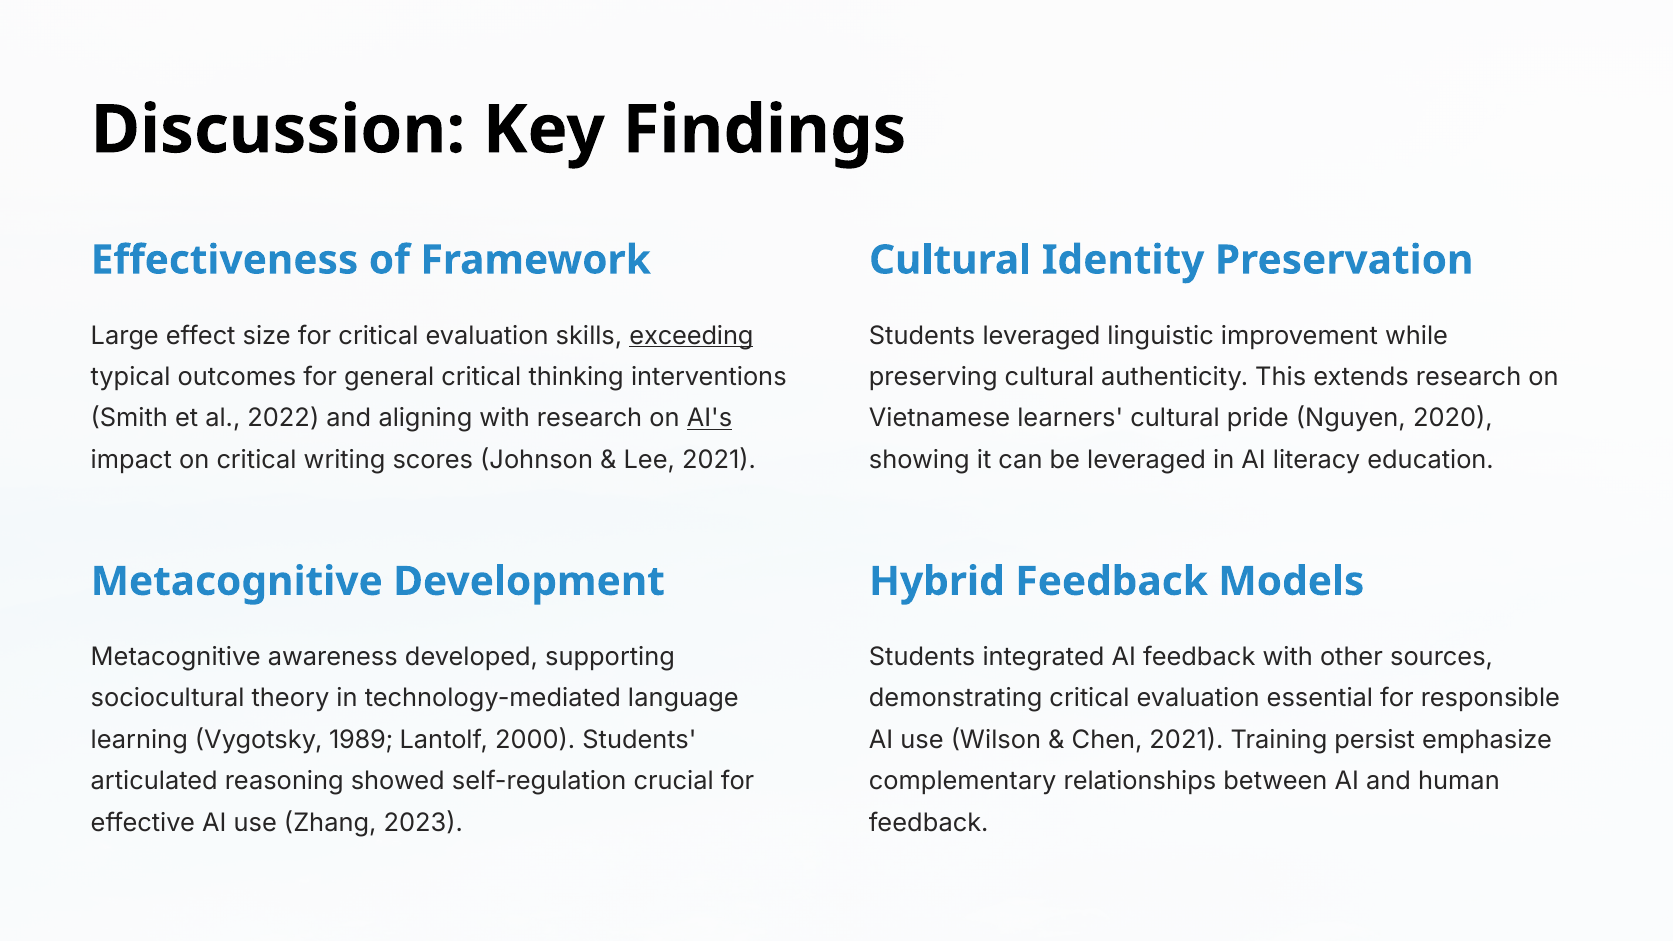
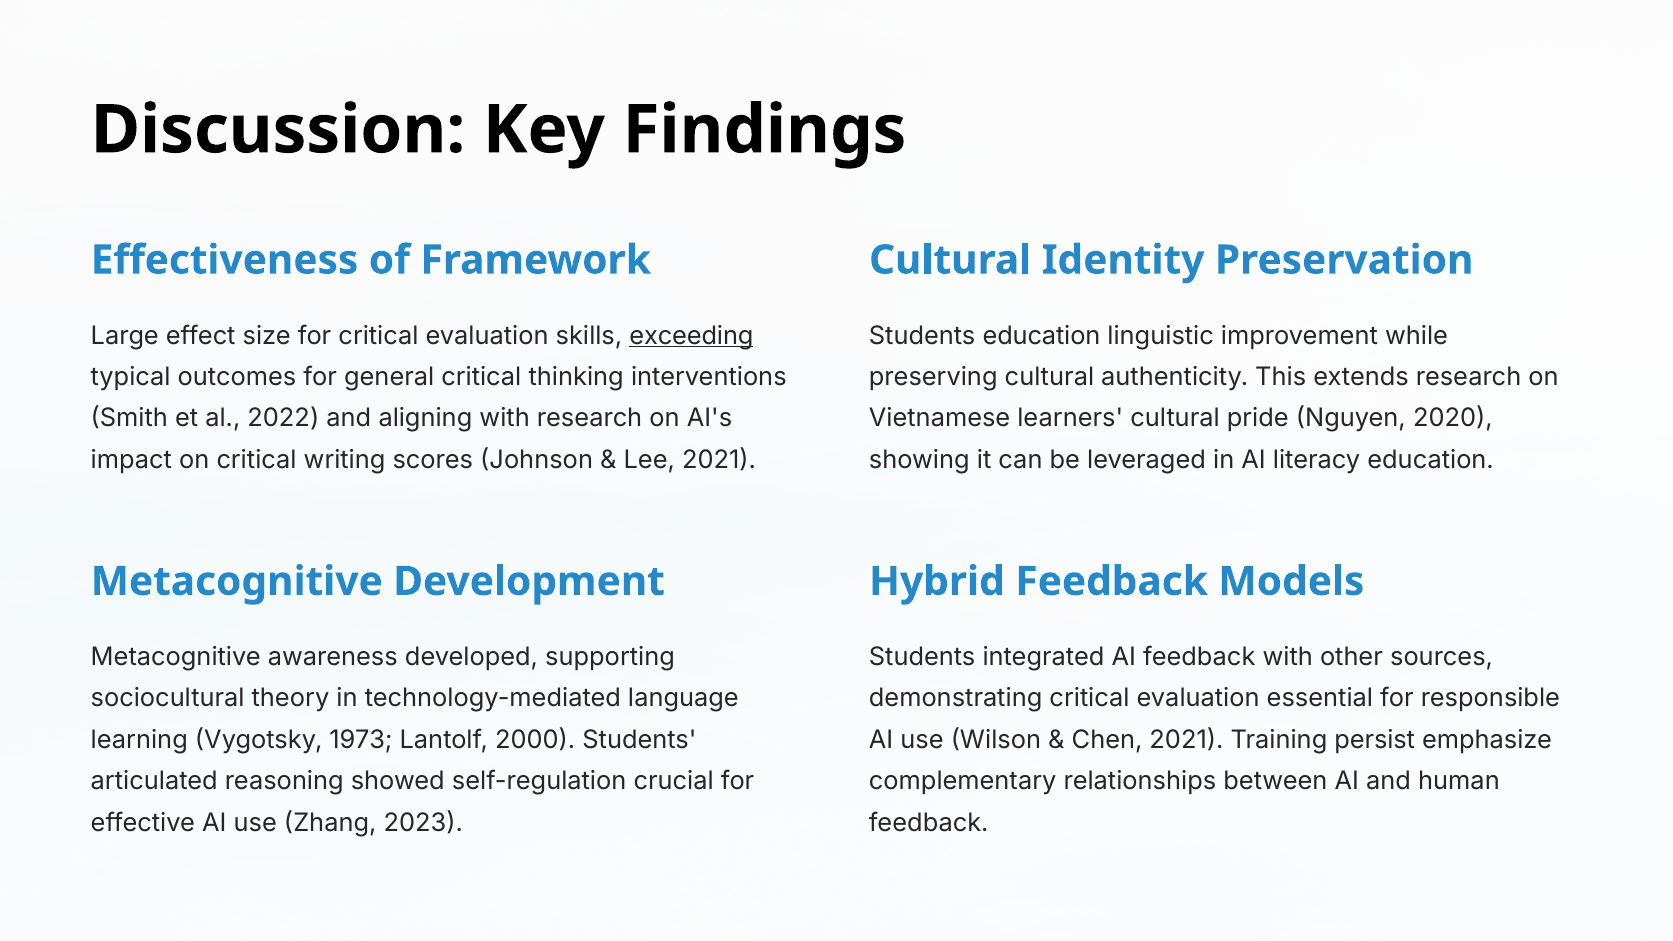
Students leveraged: leveraged -> education
AI's underline: present -> none
1989: 1989 -> 1973
